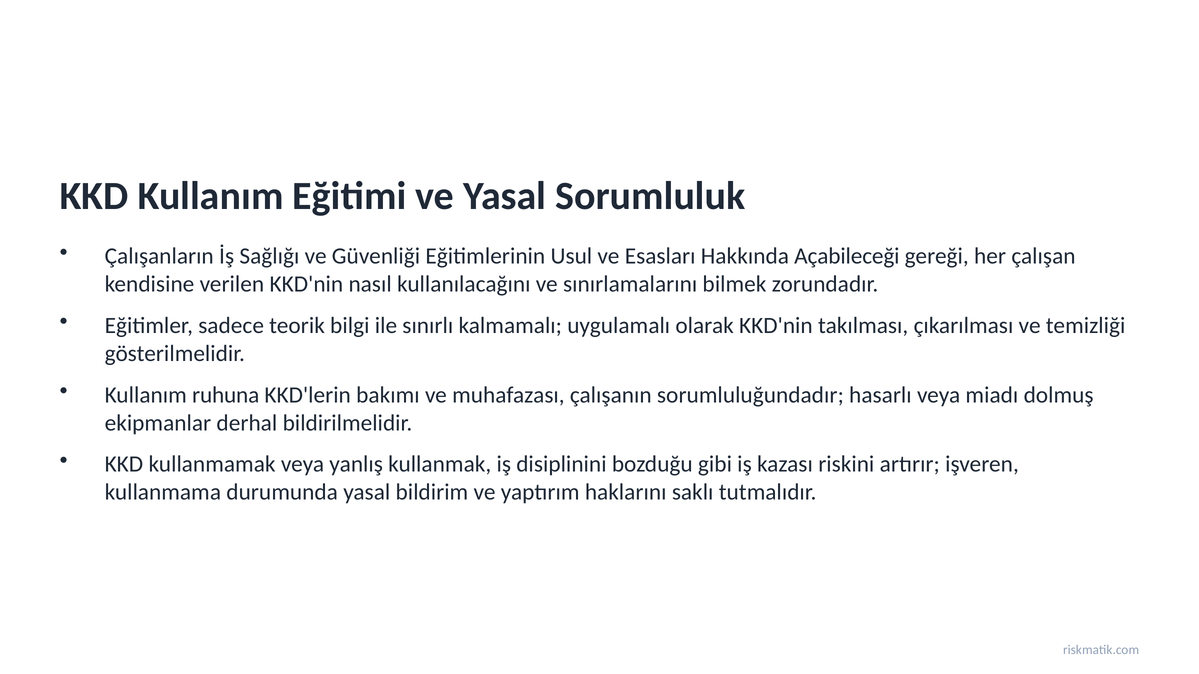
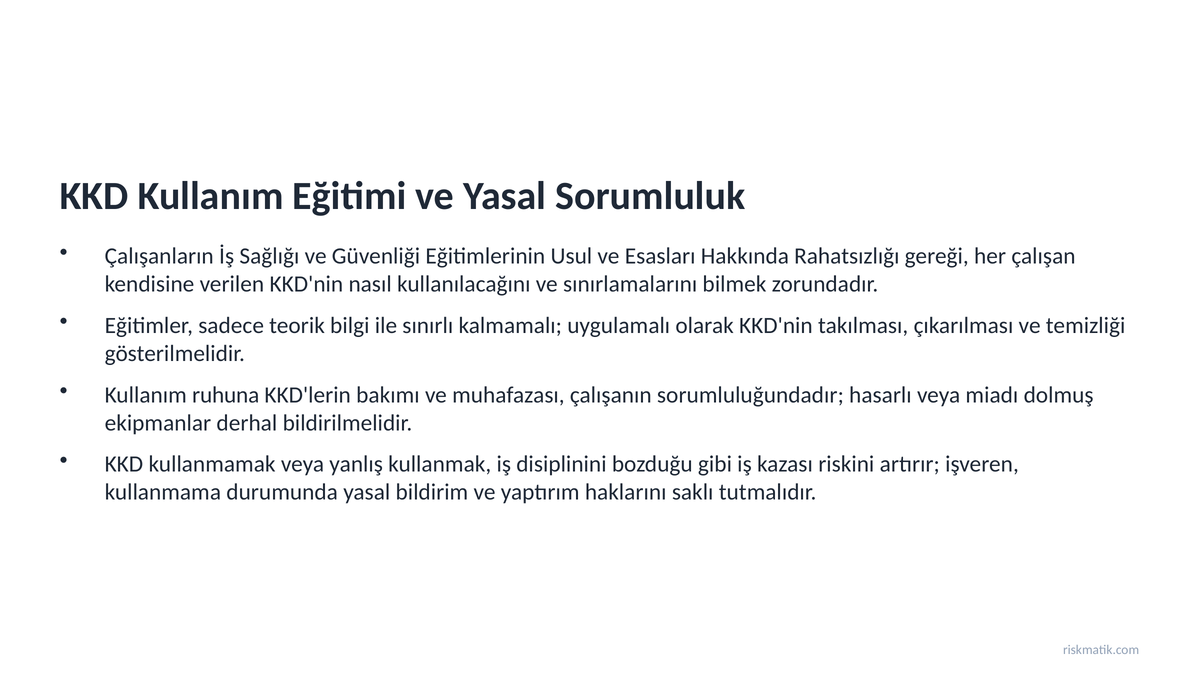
Açabileceği: Açabileceği -> Rahatsızlığı
